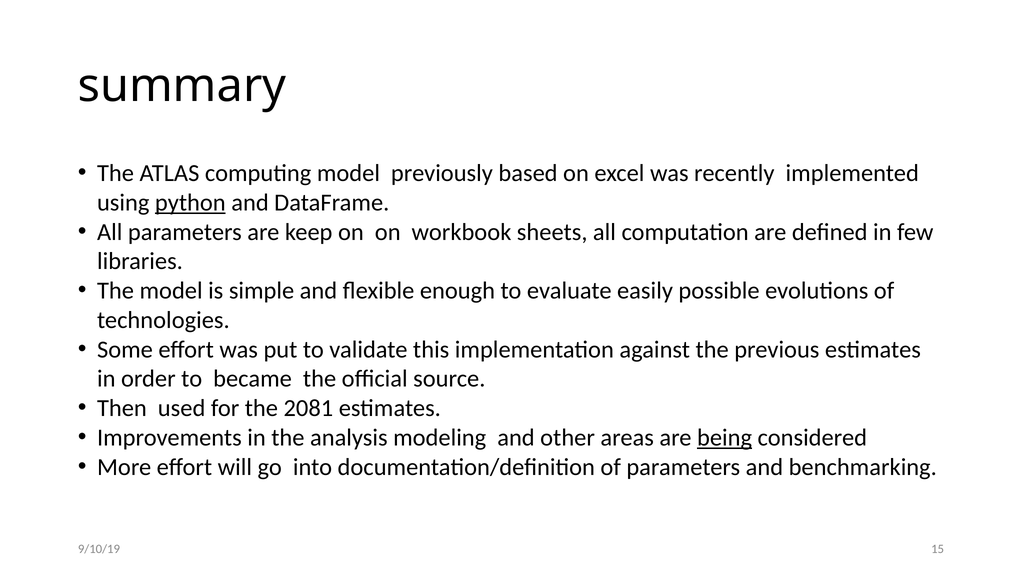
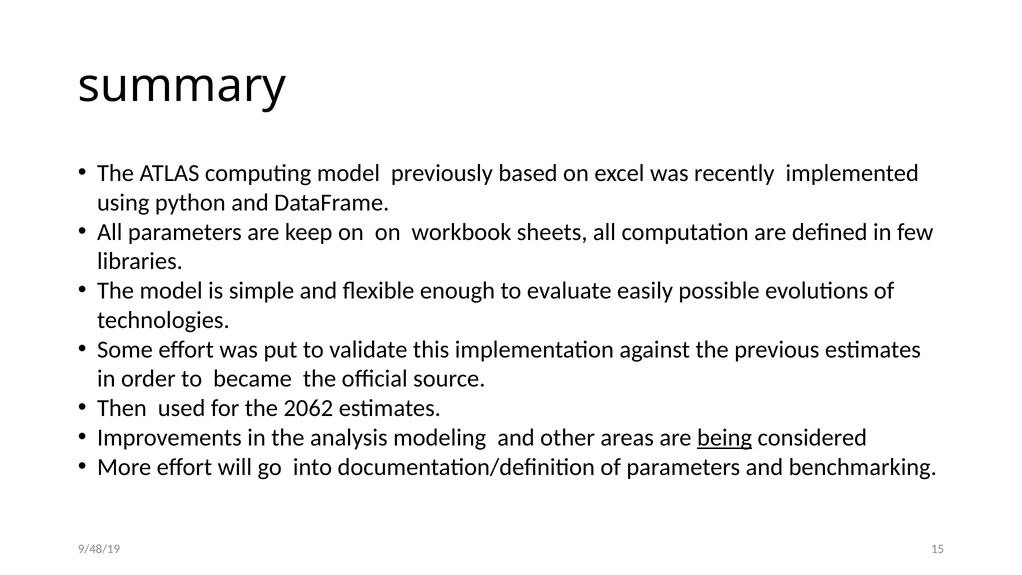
python underline: present -> none
2081: 2081 -> 2062
9/10/19: 9/10/19 -> 9/48/19
